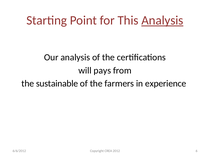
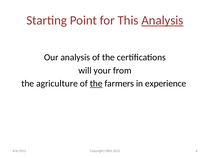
pays: pays -> your
sustainable: sustainable -> agriculture
the at (96, 83) underline: none -> present
